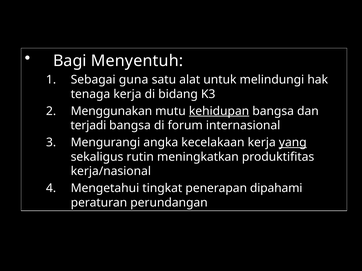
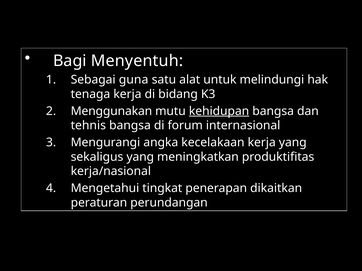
terjadi: terjadi -> tehnis
yang at (293, 143) underline: present -> none
sekaligus rutin: rutin -> yang
dipahami: dipahami -> dikaitkan
